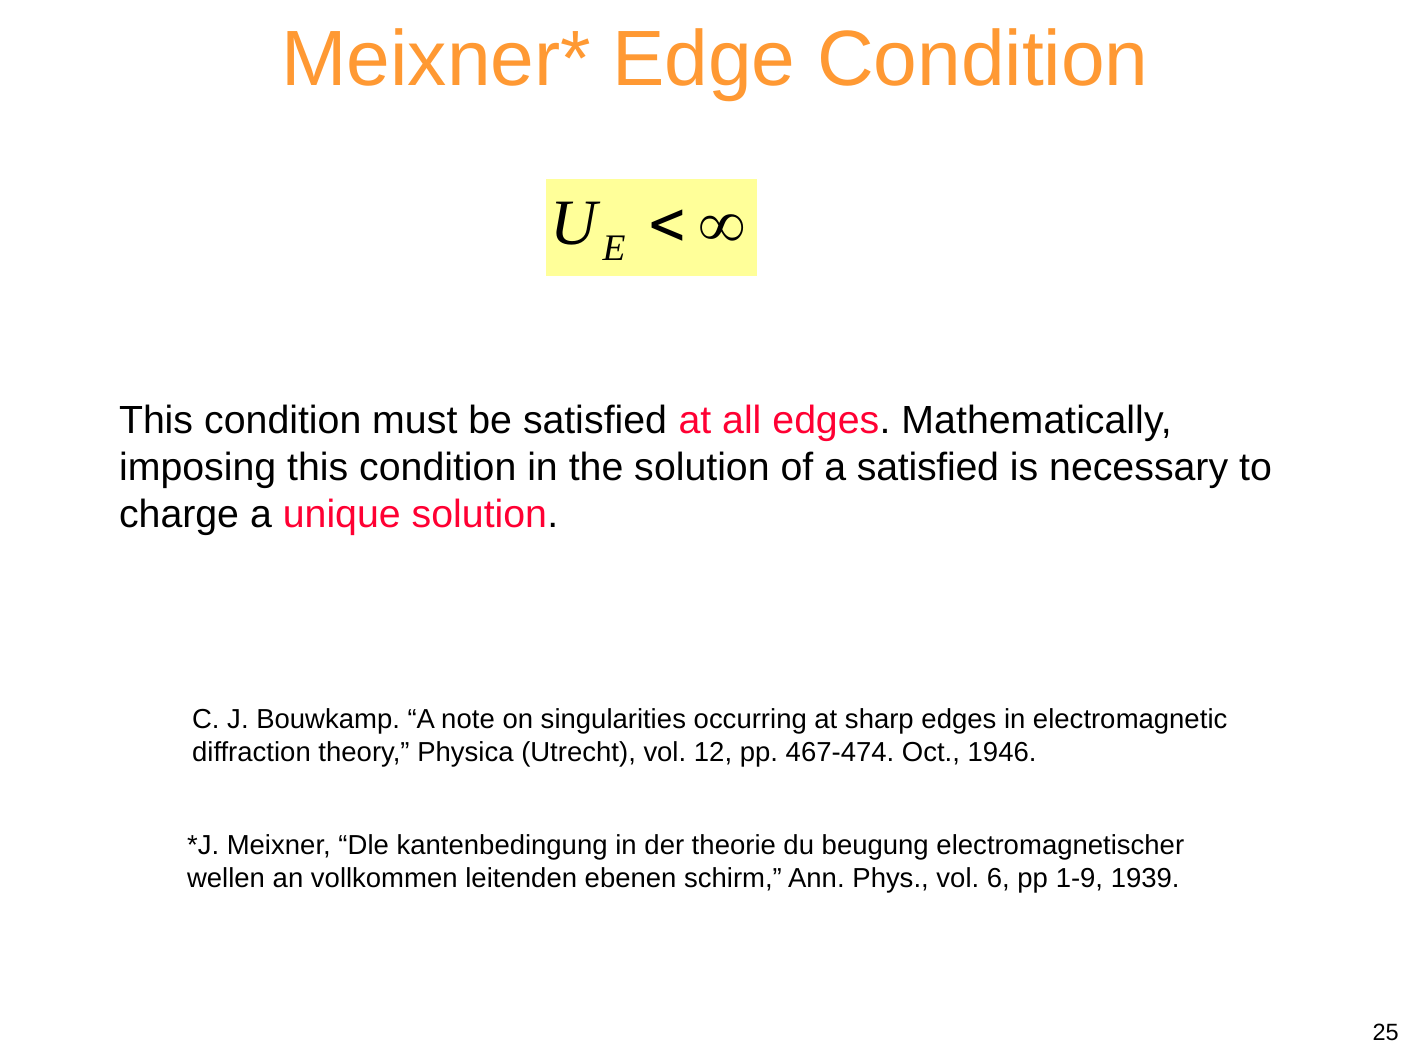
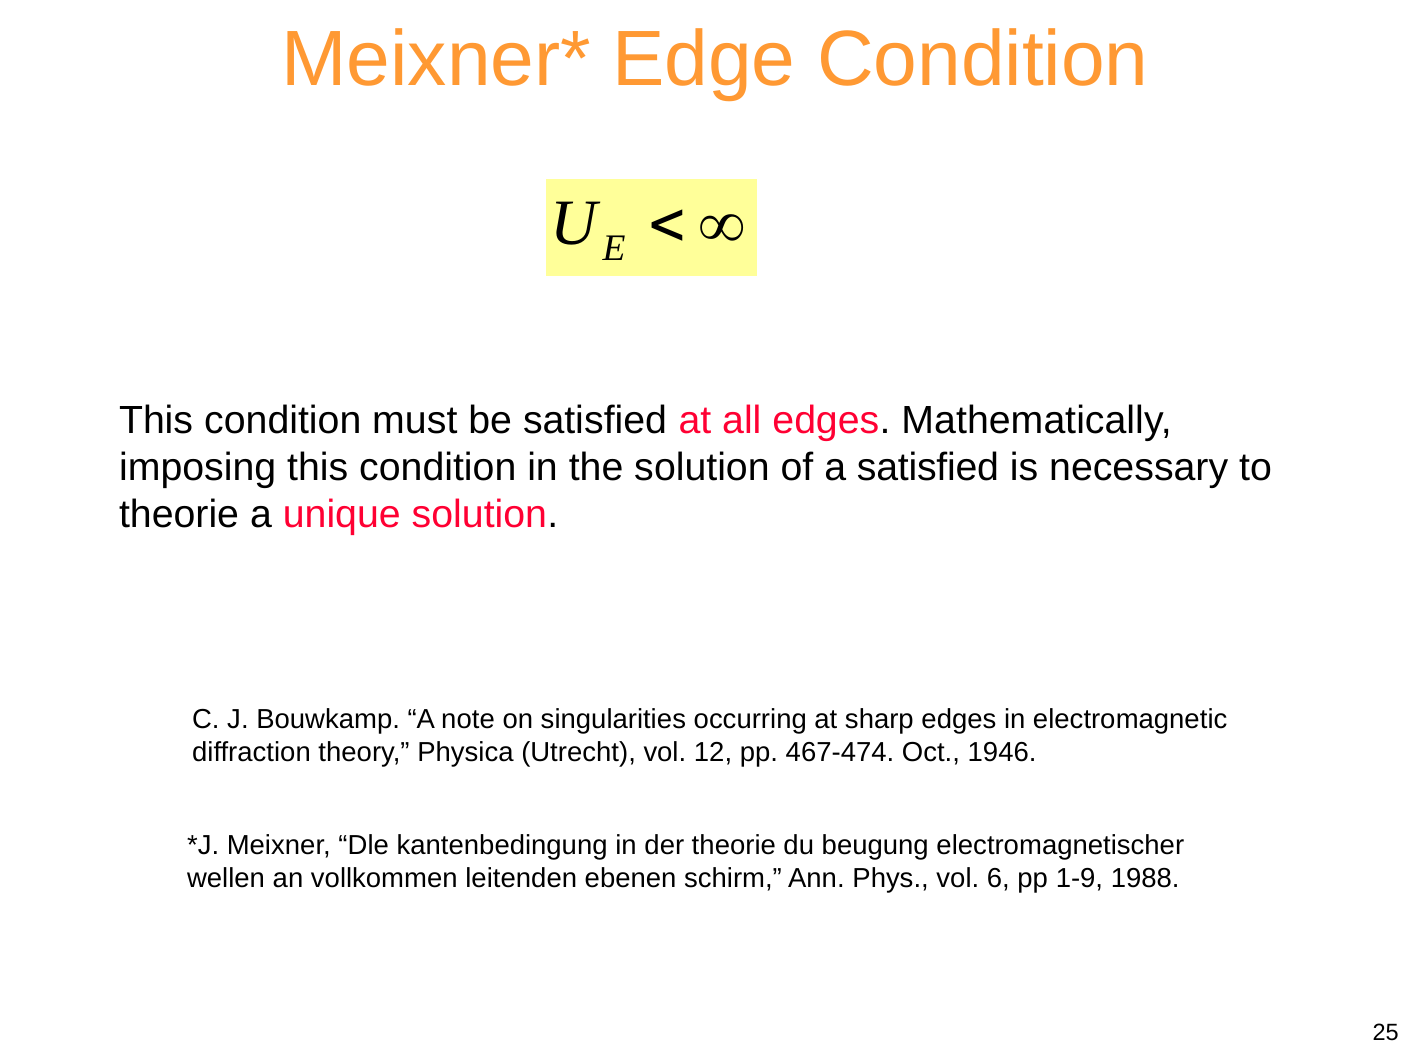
charge at (179, 515): charge -> theorie
1939: 1939 -> 1988
